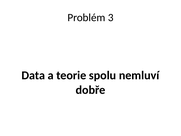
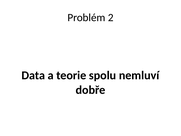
3: 3 -> 2
